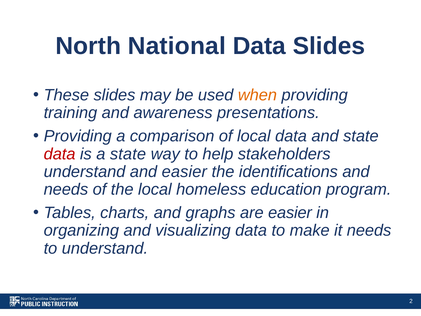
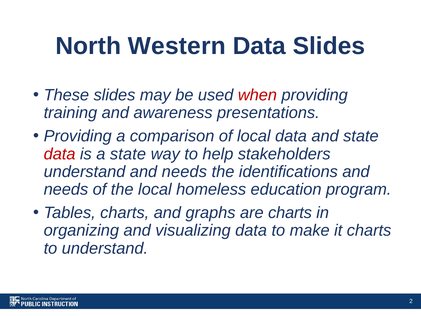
National: National -> Western
when colour: orange -> red
understand and easier: easier -> needs
are easier: easier -> charts
it needs: needs -> charts
